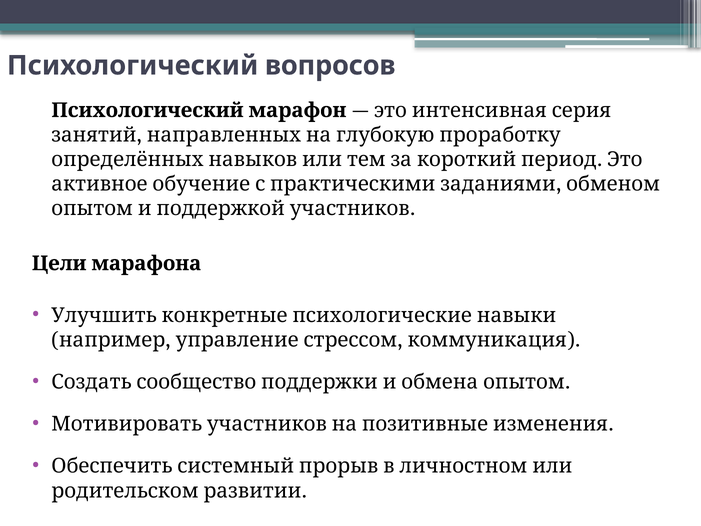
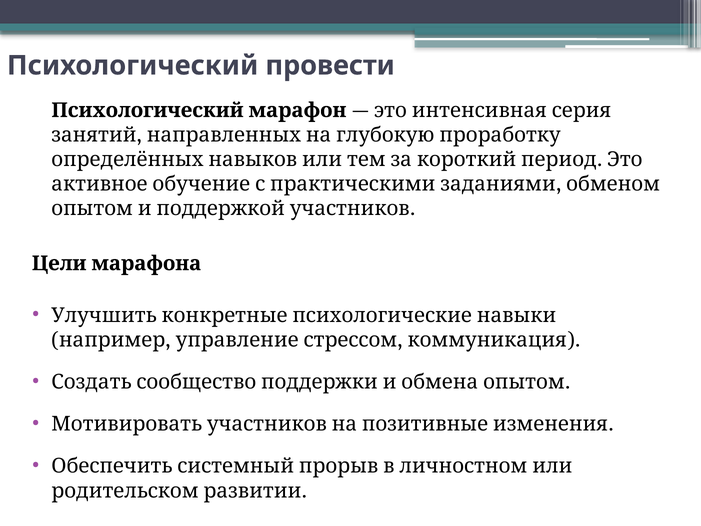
вопросов: вопросов -> провести
